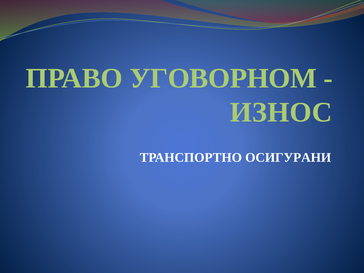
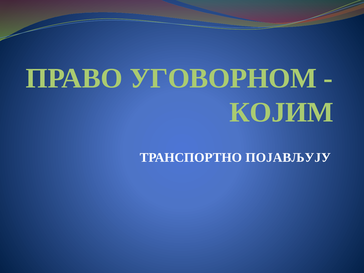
ИЗНОС: ИЗНОС -> КОЈИМ
ОСИГУРАНИ: ОСИГУРАНИ -> ПОЈАВЉУЈУ
